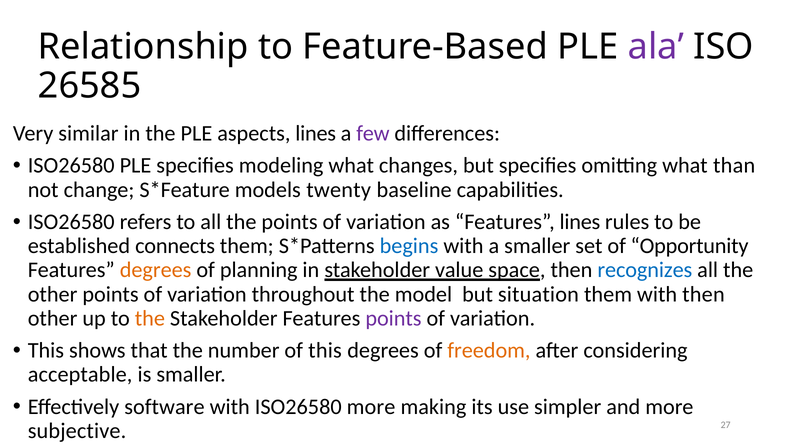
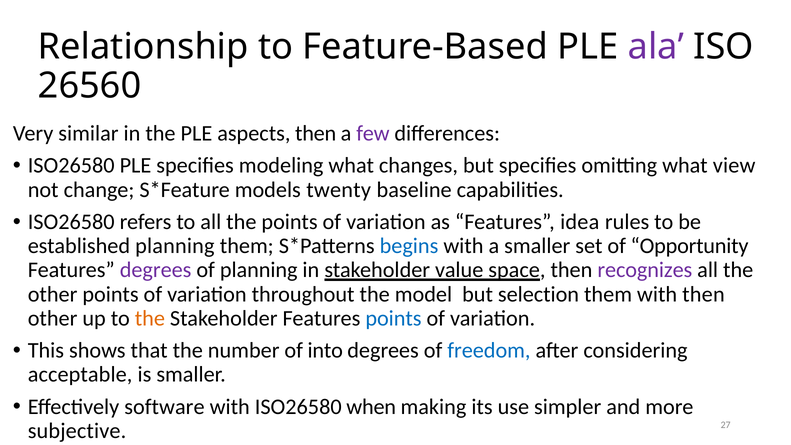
26585: 26585 -> 26560
aspects lines: lines -> then
than: than -> view
Features lines: lines -> idea
established connects: connects -> planning
degrees at (156, 270) colour: orange -> purple
recognizes colour: blue -> purple
situation: situation -> selection
points at (393, 318) colour: purple -> blue
of this: this -> into
freedom colour: orange -> blue
ISO26580 more: more -> when
